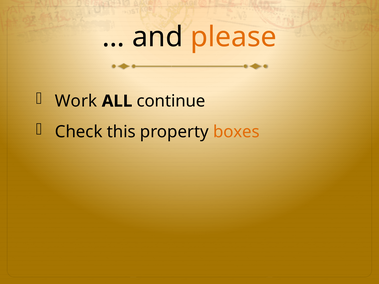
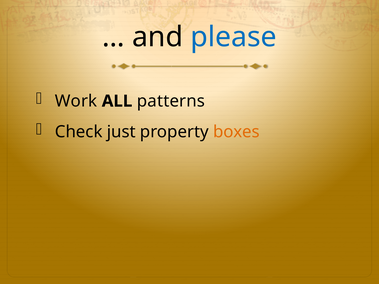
please colour: orange -> blue
continue: continue -> patterns
this: this -> just
